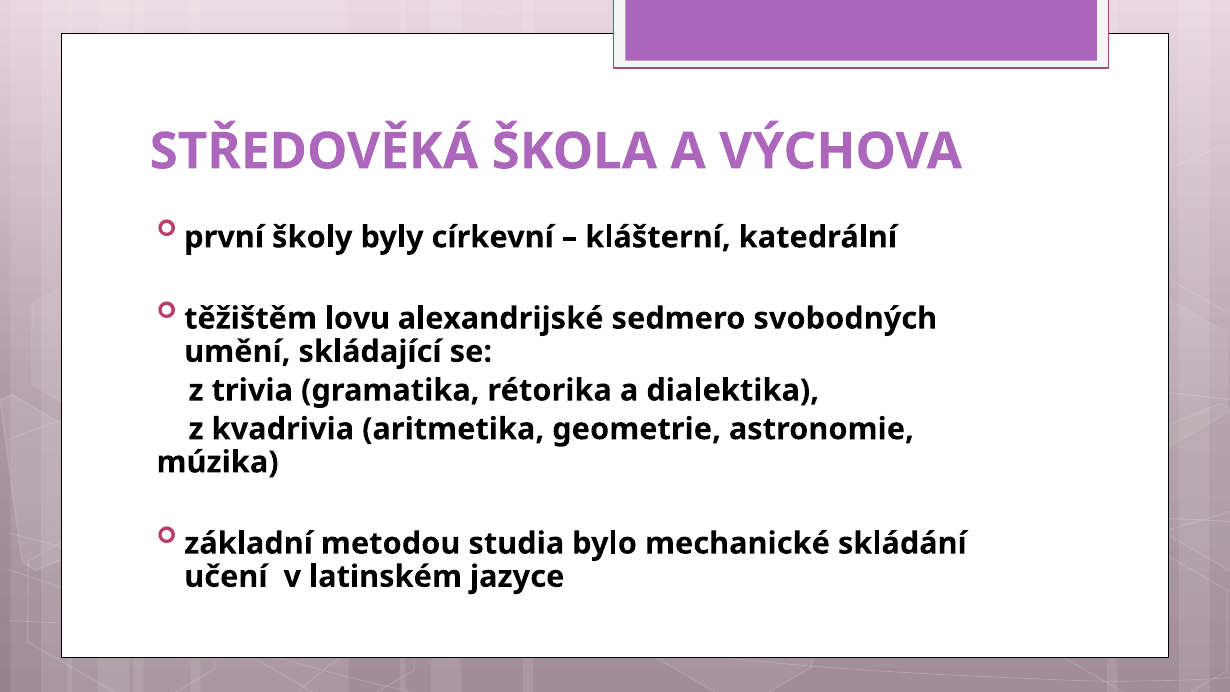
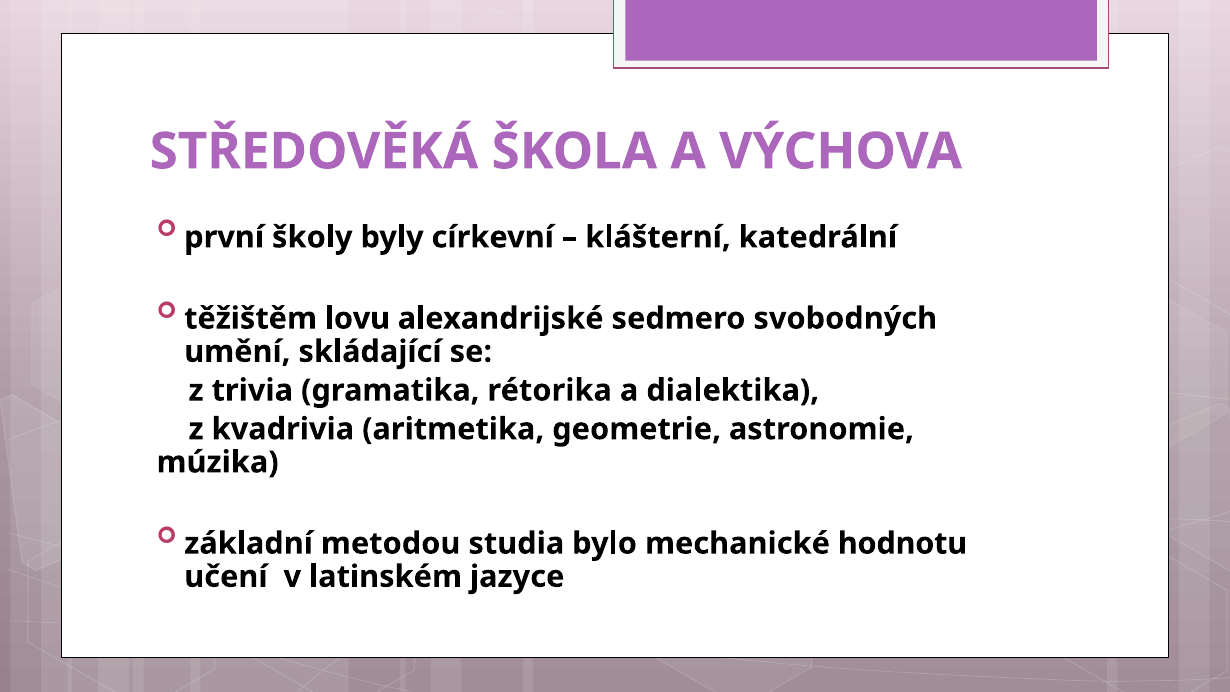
skládání: skládání -> hodnotu
